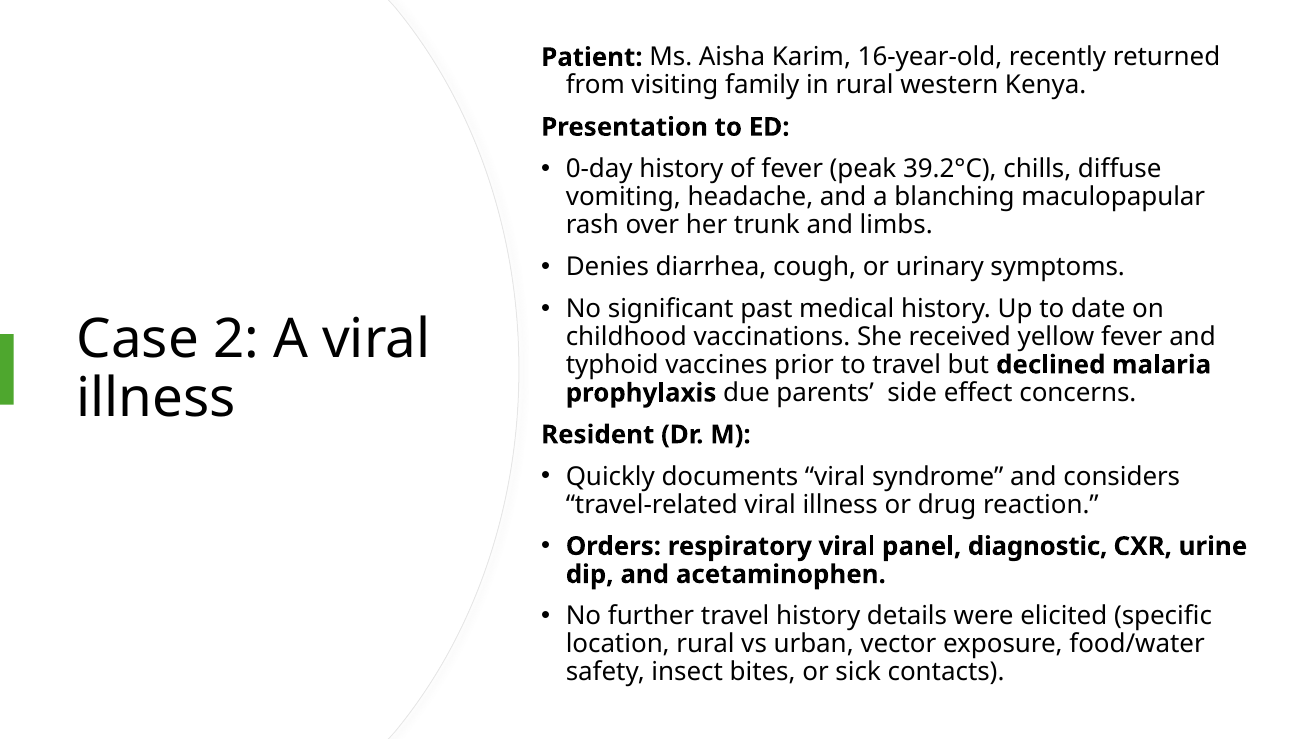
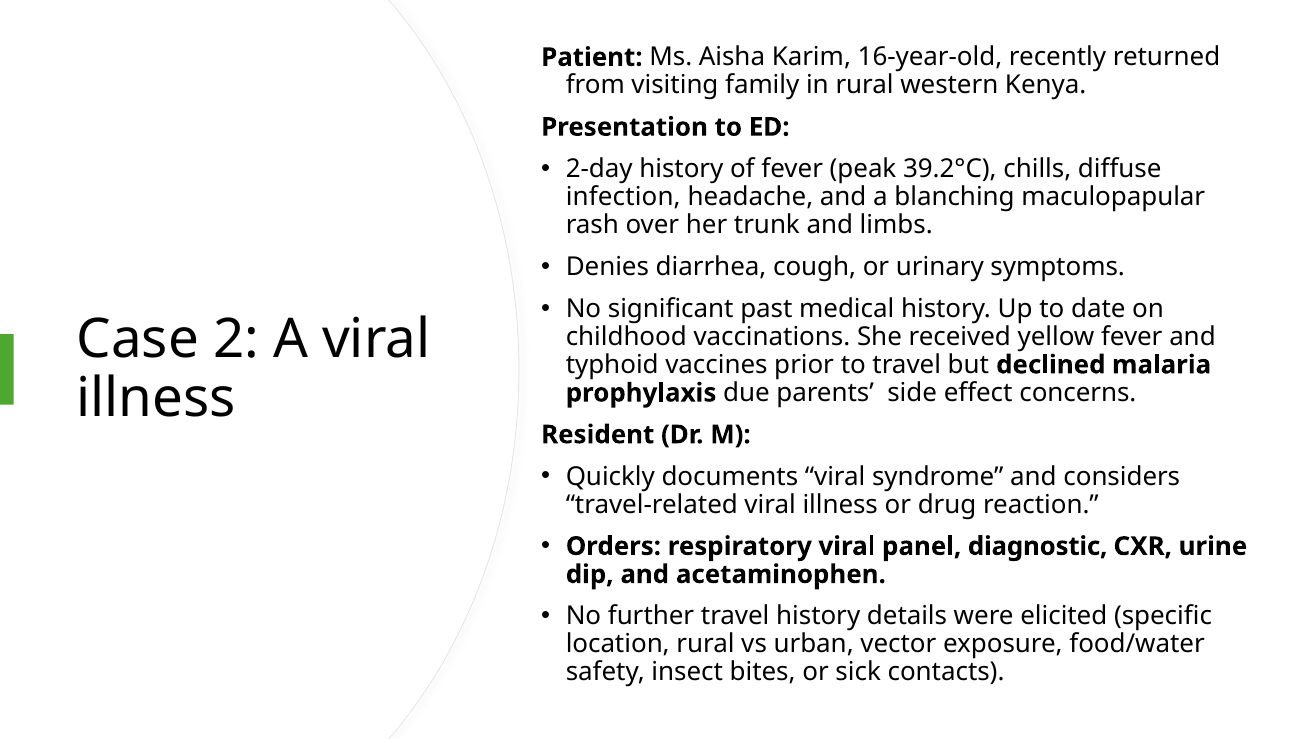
0-day: 0-day -> 2-day
vomiting: vomiting -> infection
